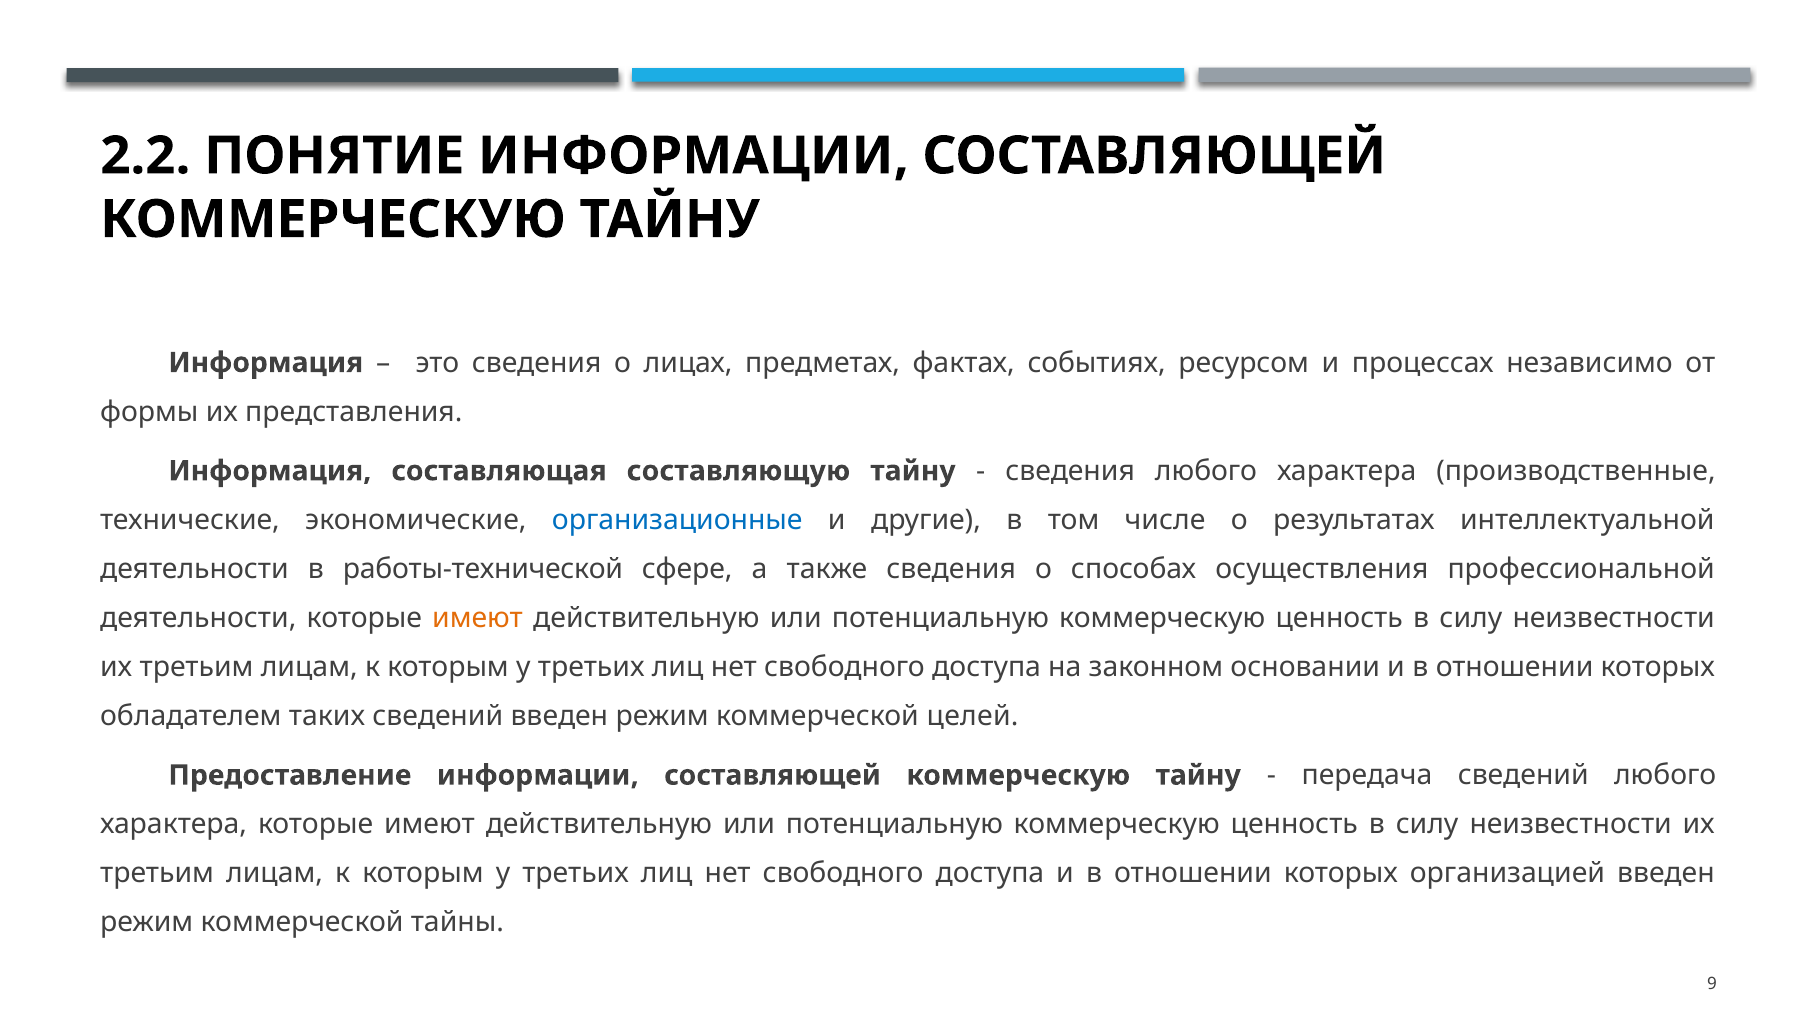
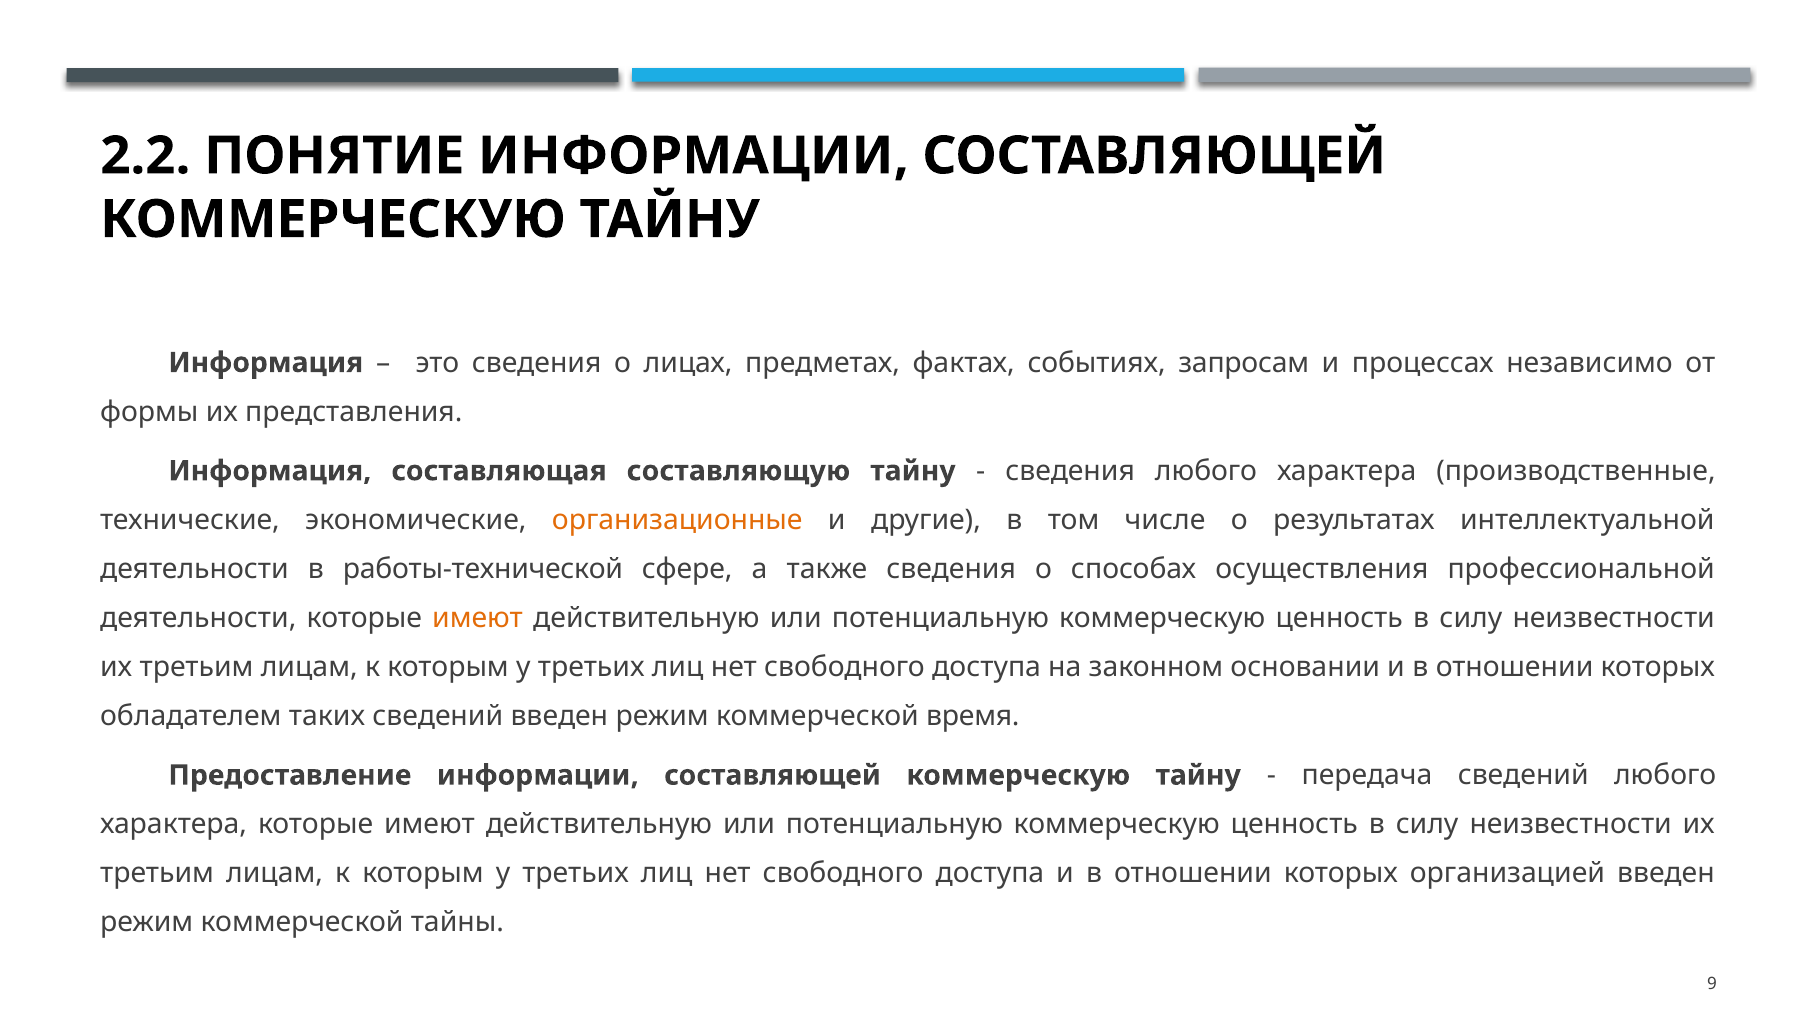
ресурсом: ресурсом -> запросам
организационные colour: blue -> orange
целей: целей -> время
